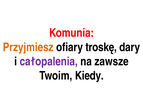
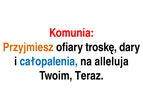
całopalenia colour: purple -> blue
zawsze: zawsze -> alleluja
Kiedy: Kiedy -> Teraz
